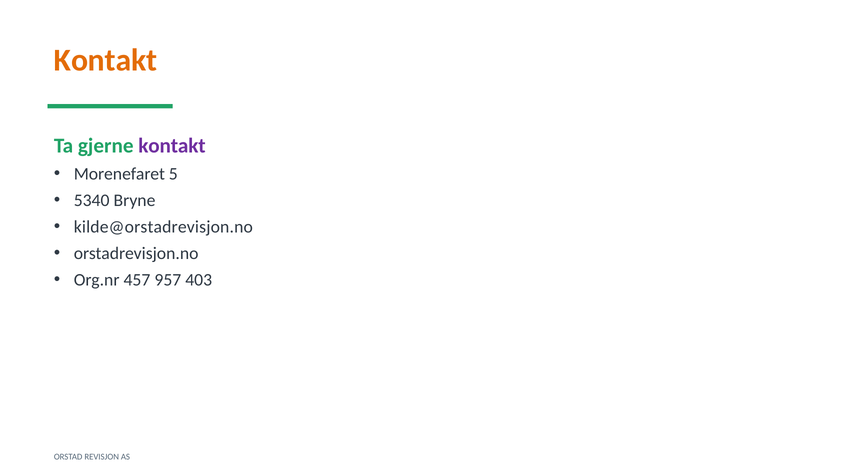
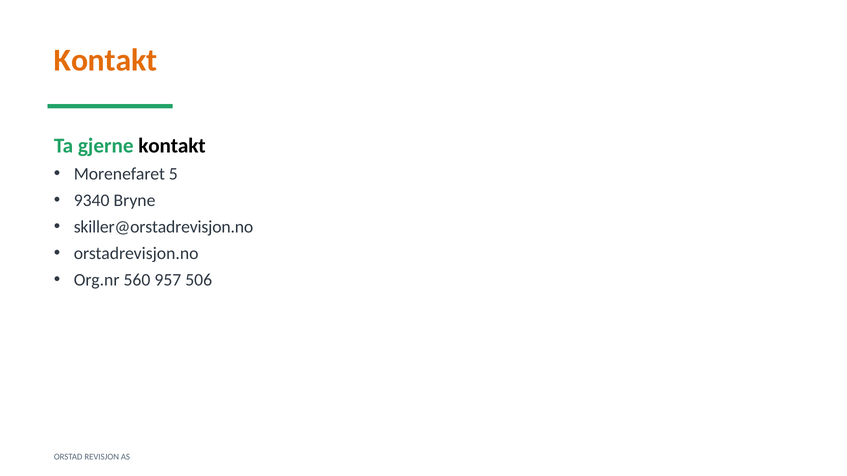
kontakt at (172, 146) colour: purple -> black
5340: 5340 -> 9340
kilde@orstadrevisjon.no: kilde@orstadrevisjon.no -> skiller@orstadrevisjon.no
457: 457 -> 560
403: 403 -> 506
